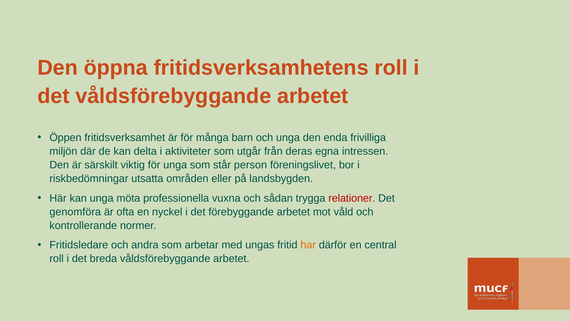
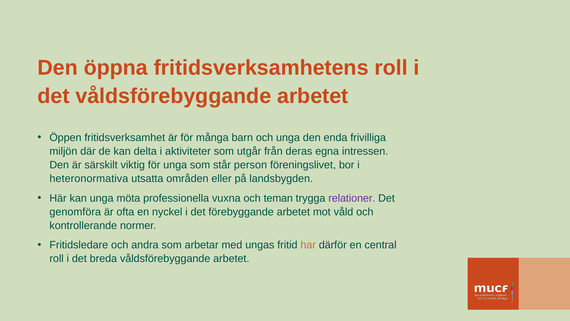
riskbedömningar: riskbedömningar -> heteronormativa
sådan: sådan -> teman
relationer colour: red -> purple
